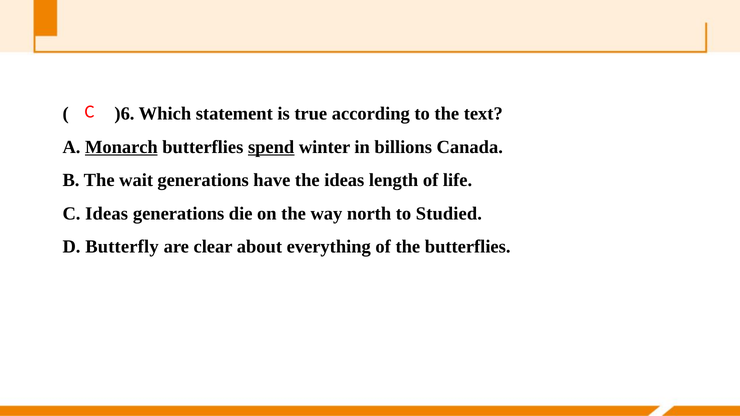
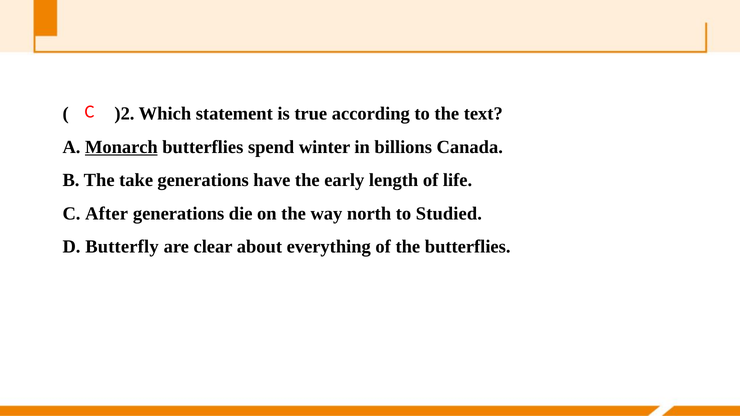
)6: )6 -> )2
spend underline: present -> none
wait: wait -> take
the ideas: ideas -> early
C Ideas: Ideas -> After
